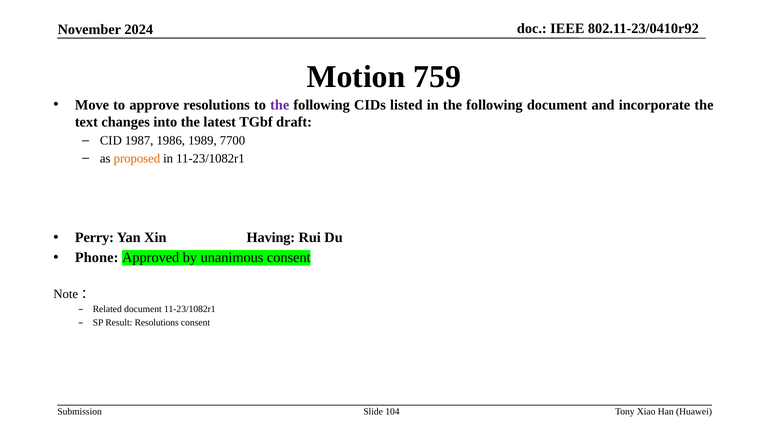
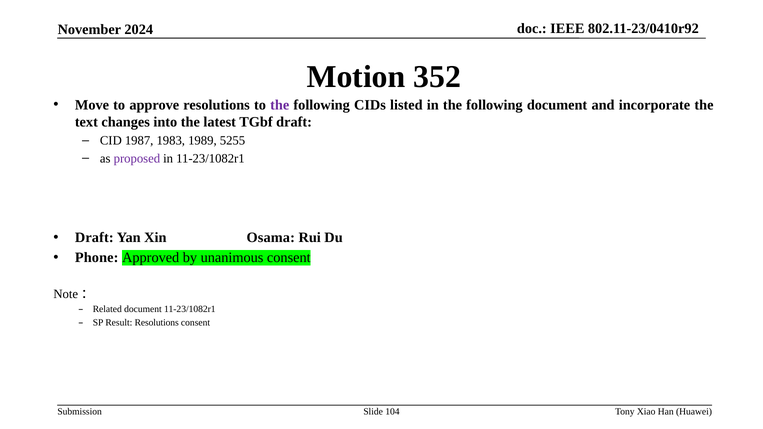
759: 759 -> 352
1986: 1986 -> 1983
7700: 7700 -> 5255
proposed colour: orange -> purple
Perry at (94, 238): Perry -> Draft
Having: Having -> Osama
